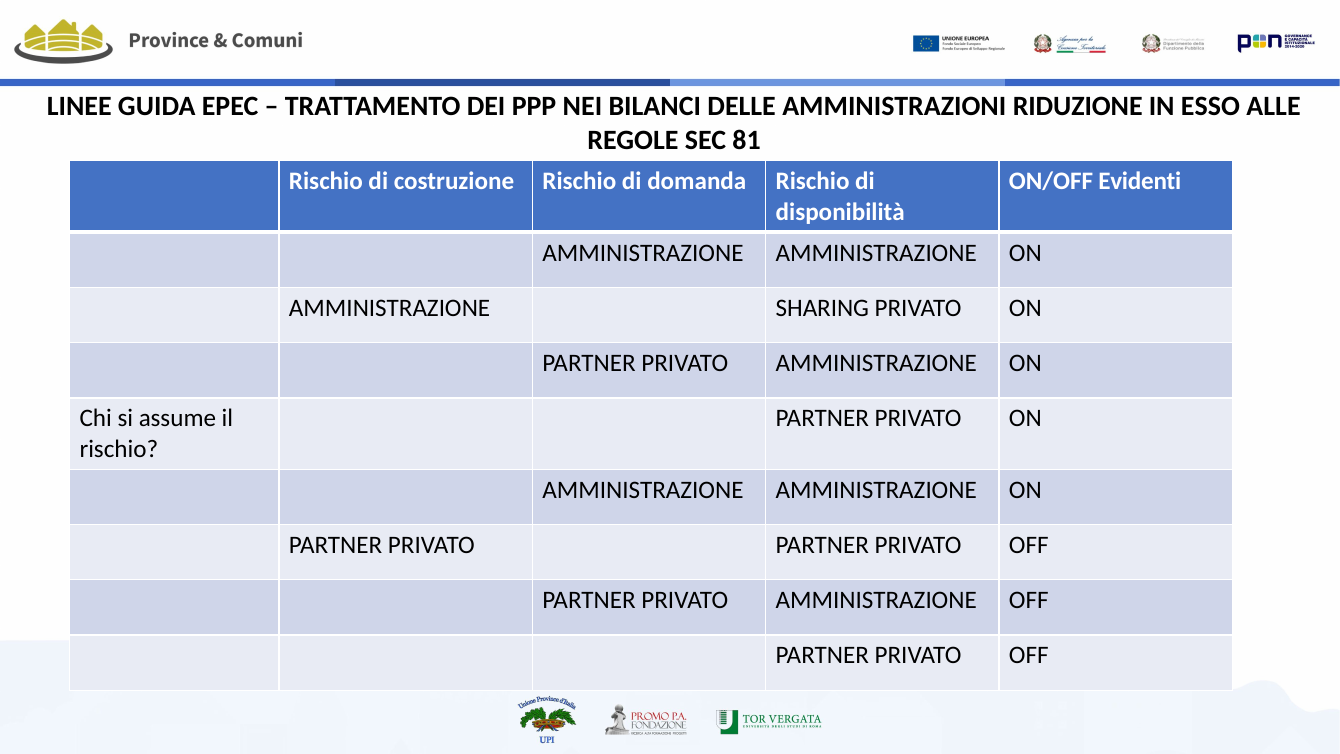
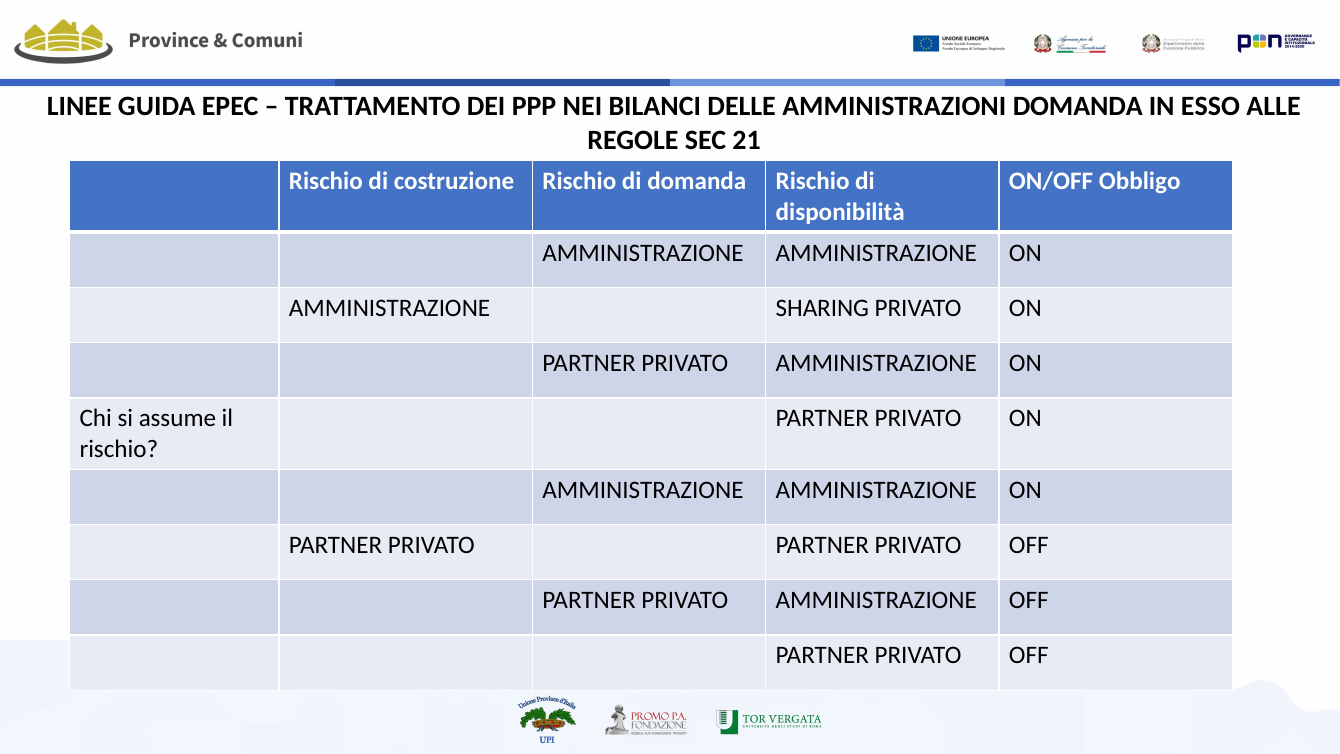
AMMINISTRAZIONI RIDUZIONE: RIDUZIONE -> DOMANDA
81: 81 -> 21
Evidenti: Evidenti -> Obbligo
